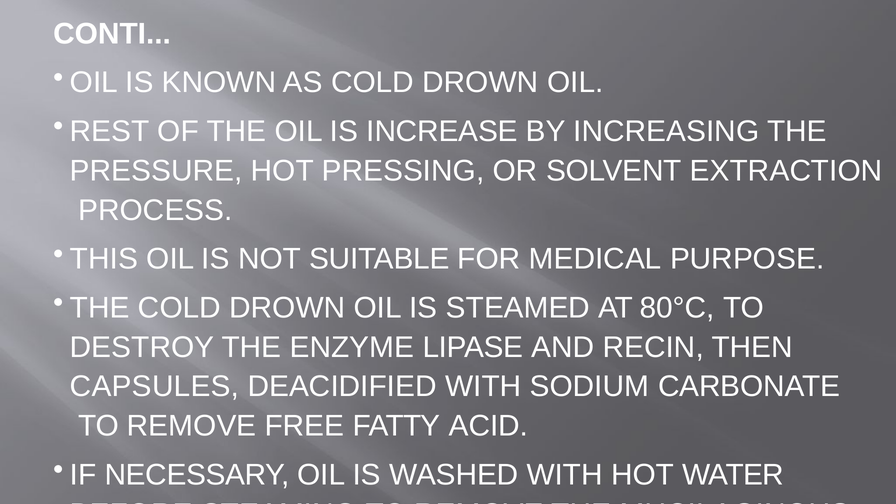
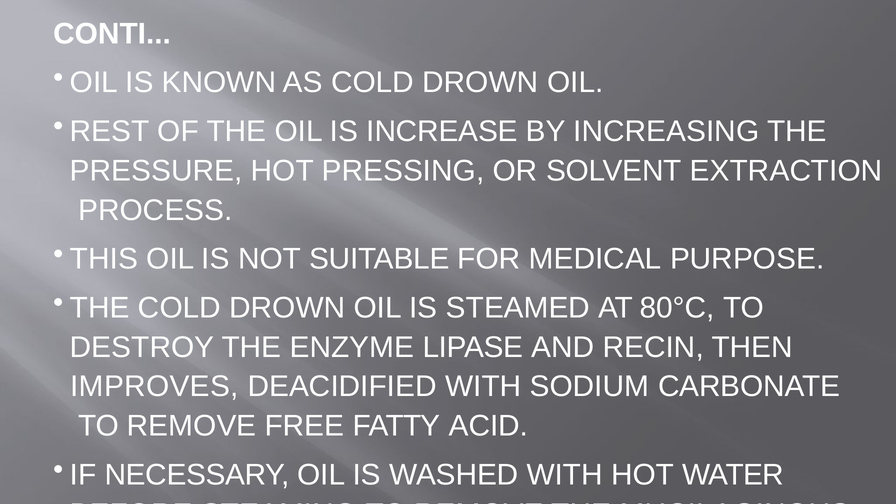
CAPSULES: CAPSULES -> IMPROVES
